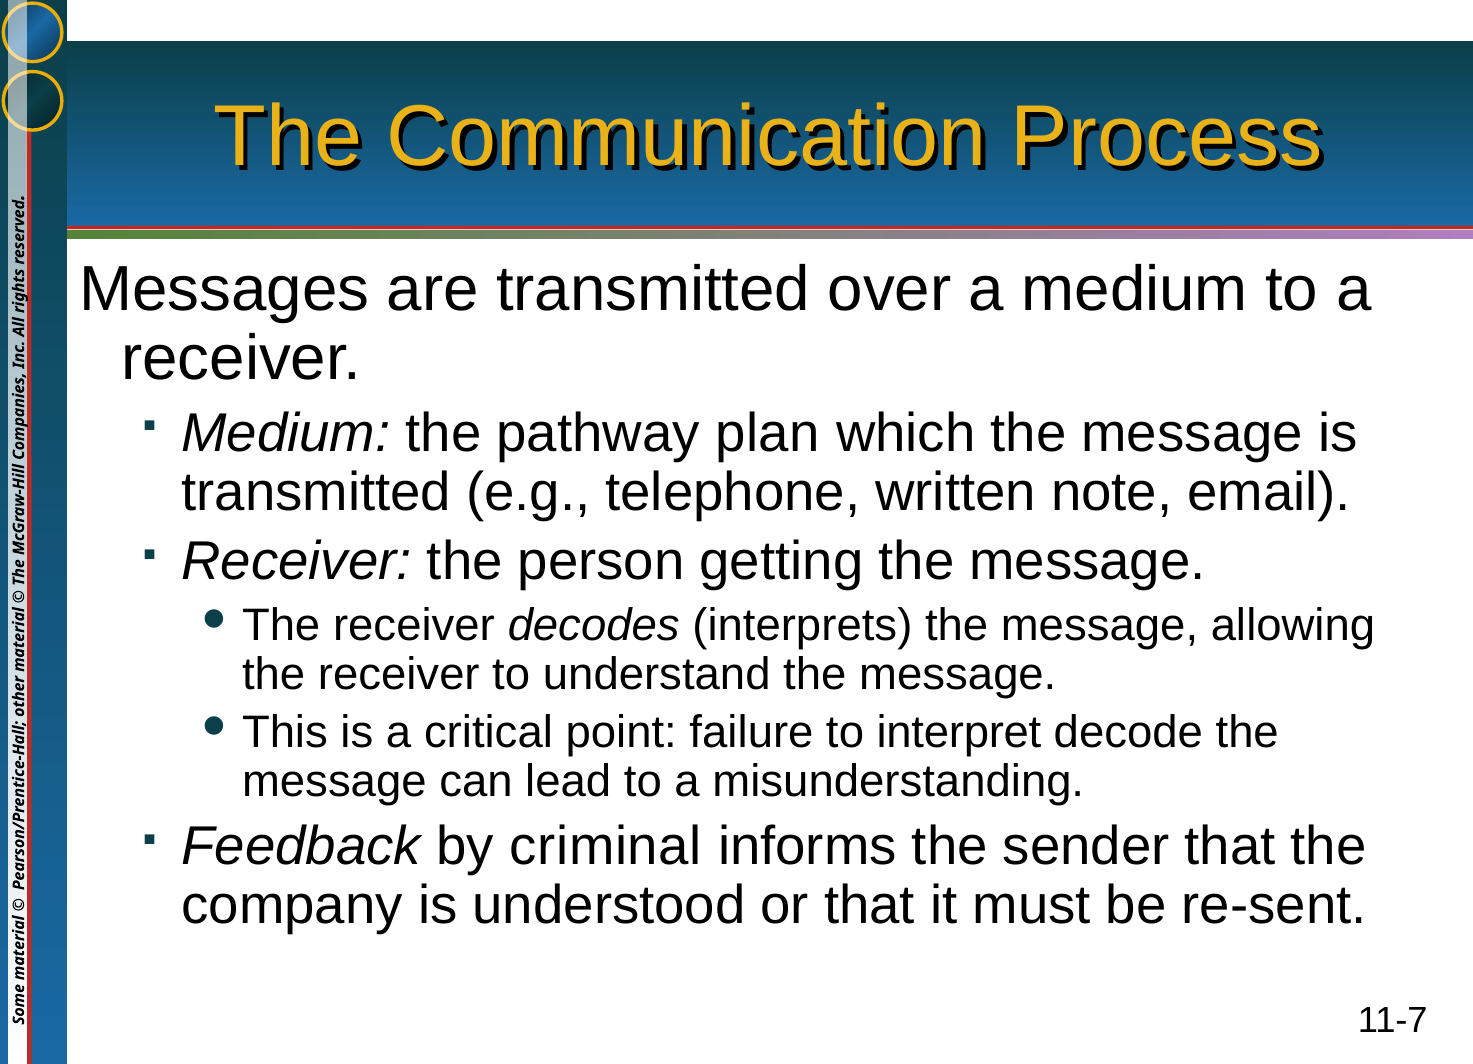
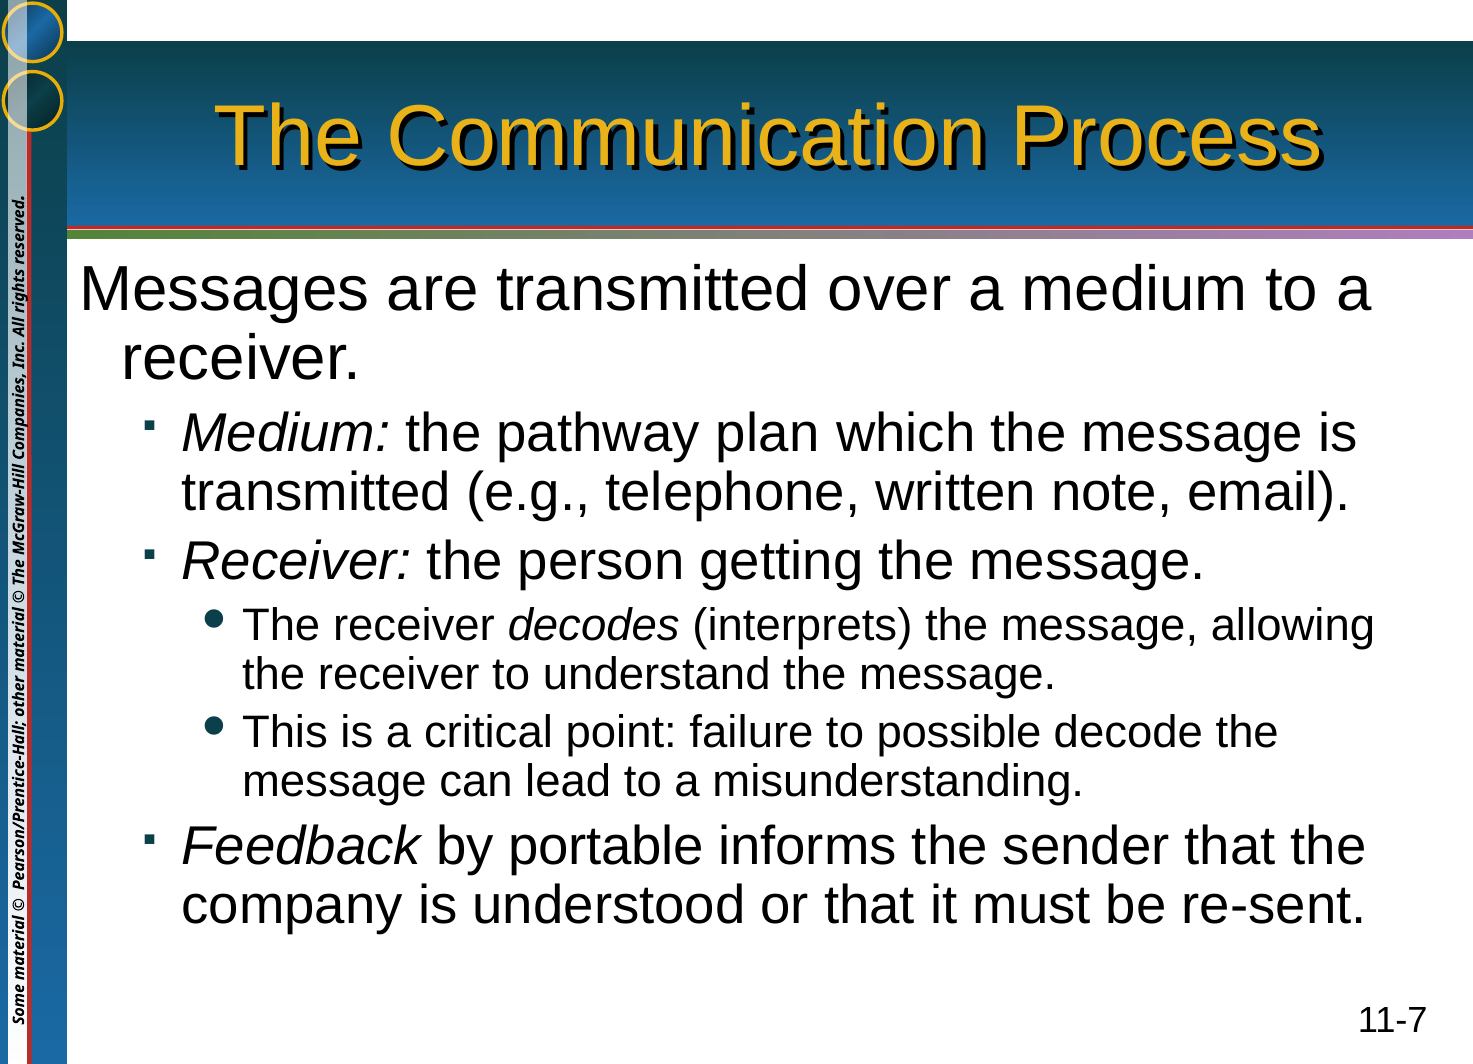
interpret: interpret -> possible
criminal: criminal -> portable
